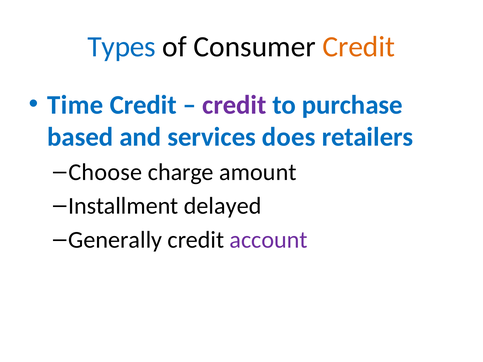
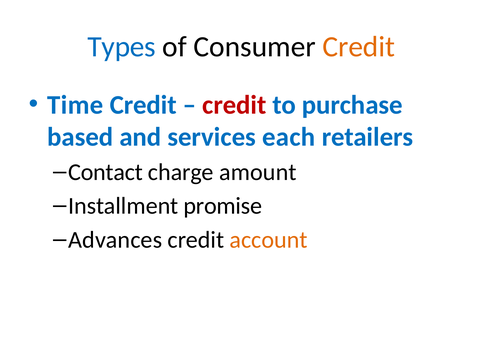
credit at (234, 105) colour: purple -> red
does: does -> each
Choose: Choose -> Contact
delayed: delayed -> promise
Generally: Generally -> Advances
account colour: purple -> orange
